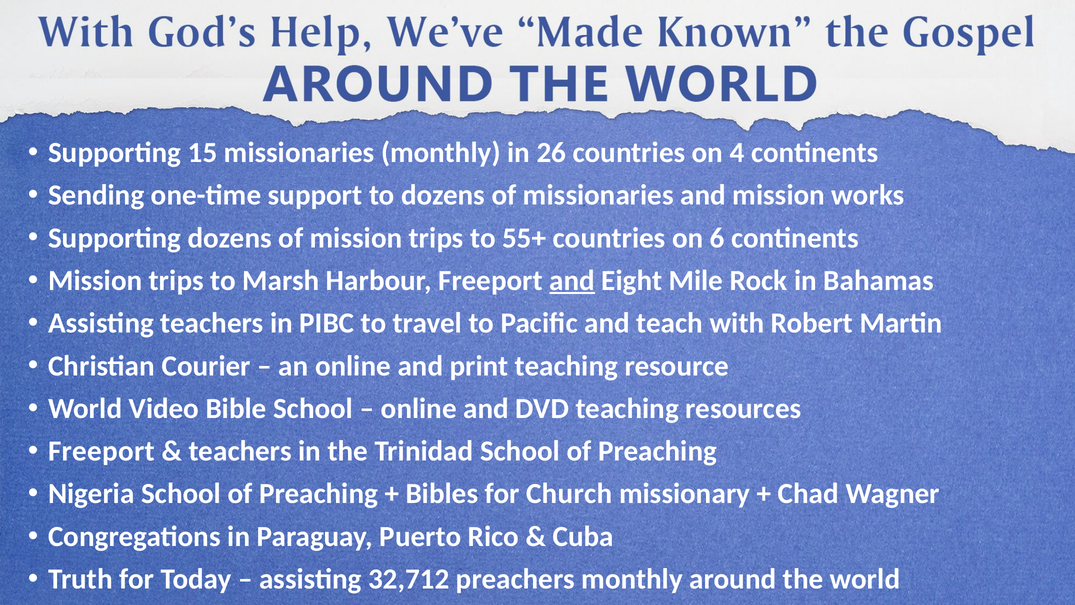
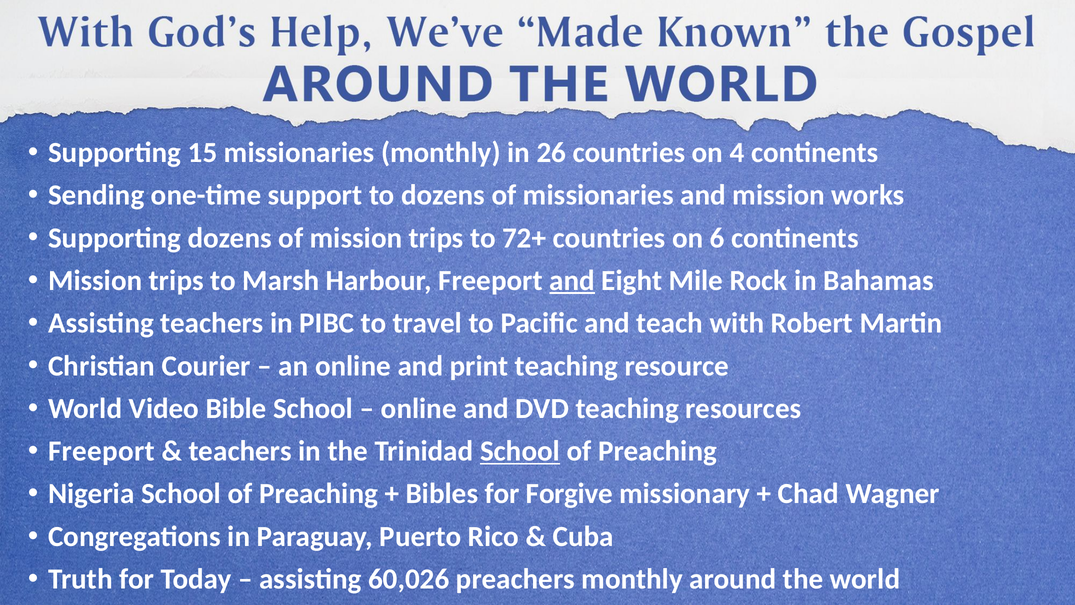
55+: 55+ -> 72+
School at (520, 451) underline: none -> present
Church: Church -> Forgive
32,712: 32,712 -> 60,026
